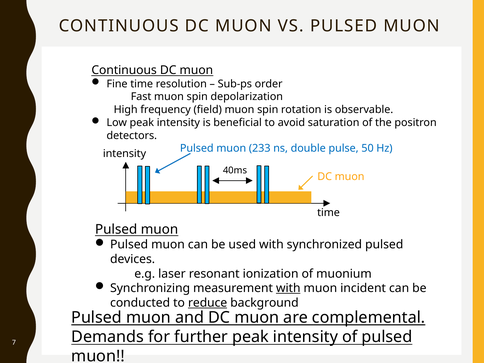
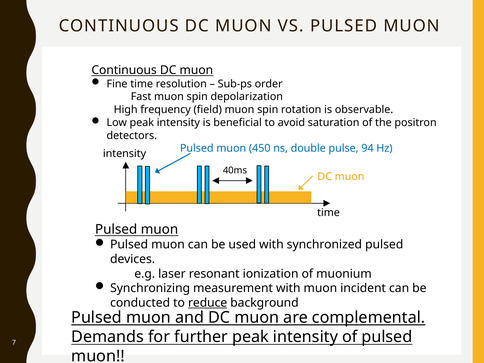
233: 233 -> 450
50: 50 -> 94
with at (288, 288) underline: present -> none
